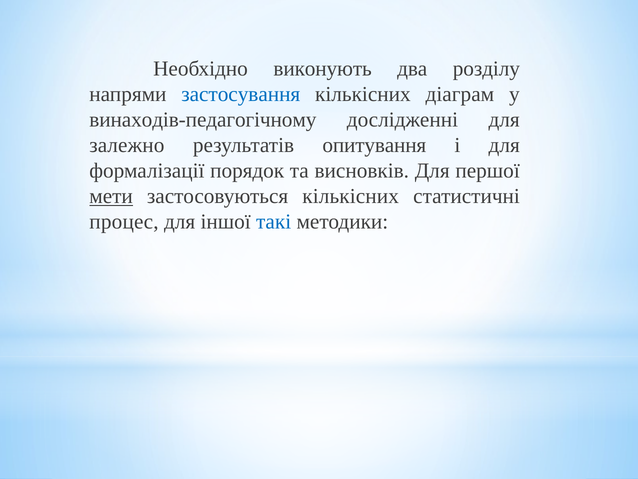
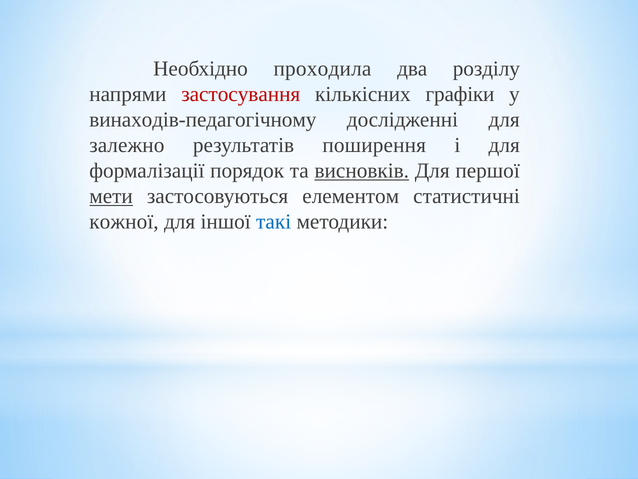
виконують: виконують -> проходила
застосування colour: blue -> red
діаграм: діаграм -> графіки
опитування: опитування -> поширення
висновків underline: none -> present
застосовуються кількісних: кількісних -> елементом
процес: процес -> кожної
